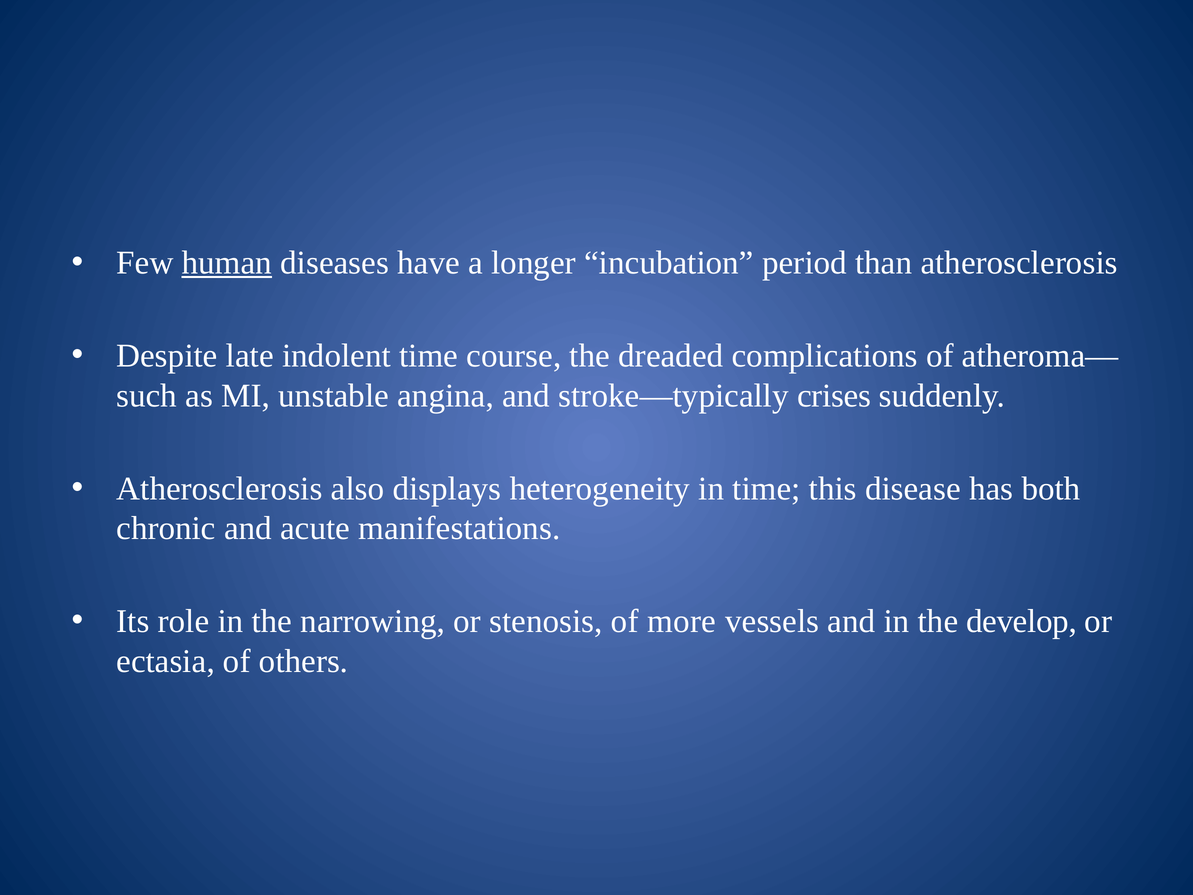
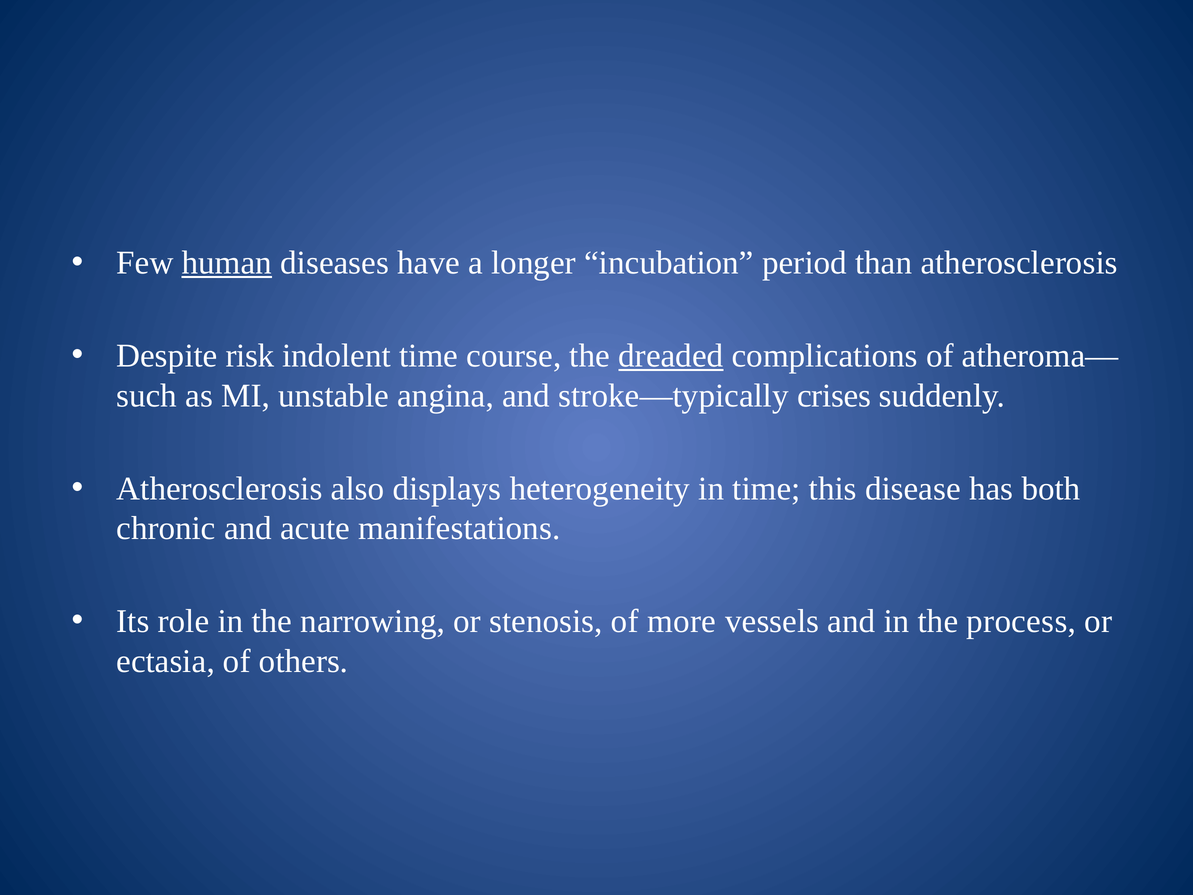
late: late -> risk
dreaded underline: none -> present
develop: develop -> process
